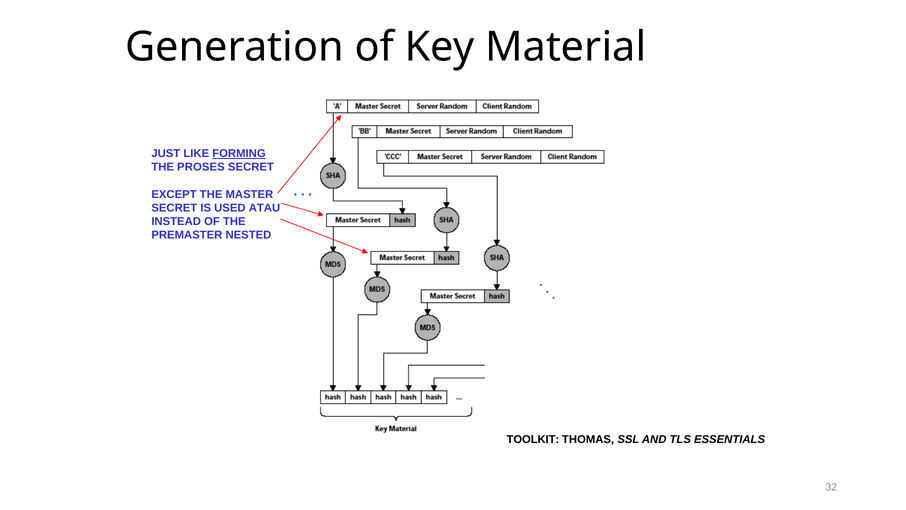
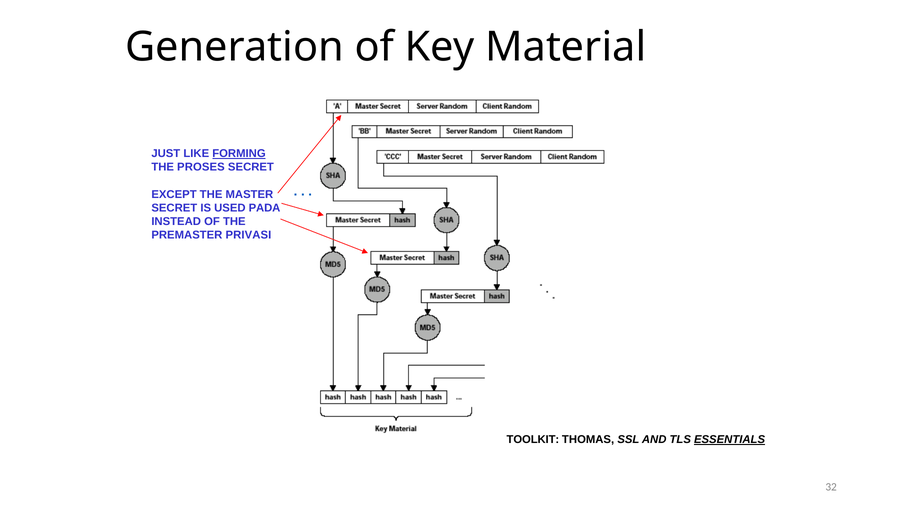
ATAU: ATAU -> PADA
NESTED: NESTED -> PRIVASI
ESSENTIALS underline: none -> present
